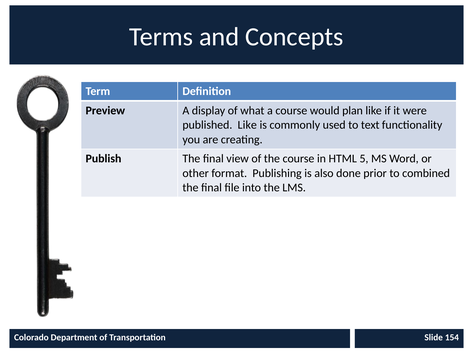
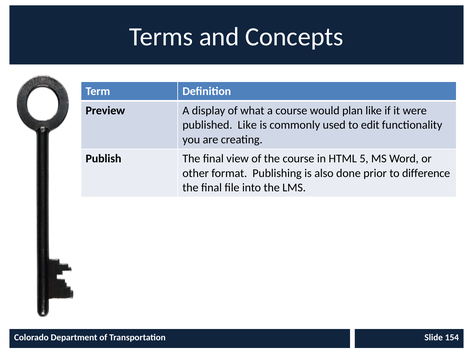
text: text -> edit
combined: combined -> difference
